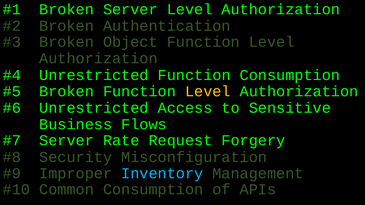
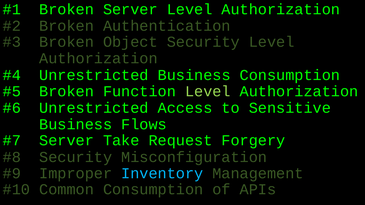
Object Function: Function -> Security
Unrestricted Function: Function -> Business
Level at (208, 92) colour: yellow -> light green
Rate: Rate -> Take
